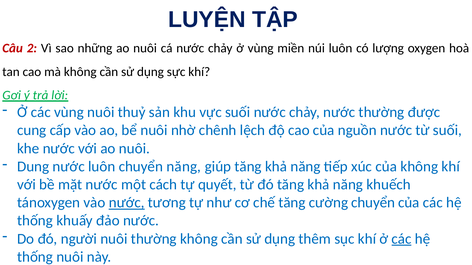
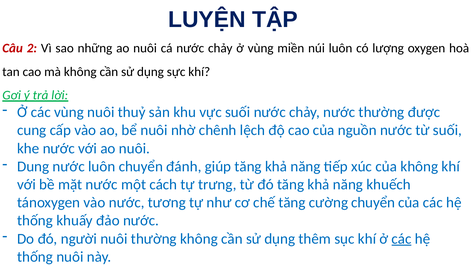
chuyển năng: năng -> đánh
quyết: quyết -> trưng
nước at (127, 203) underline: present -> none
